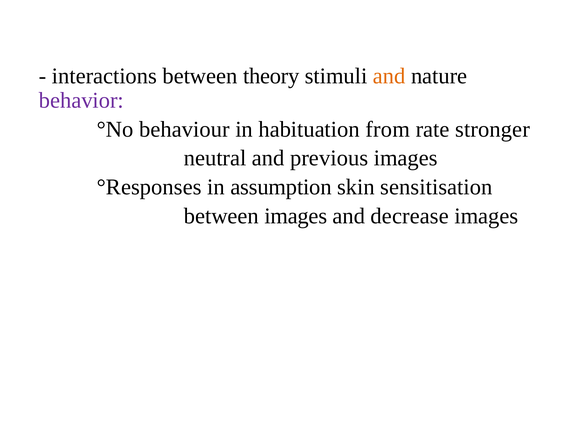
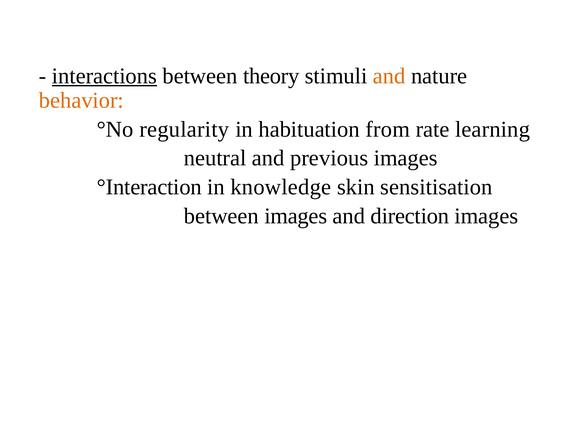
interactions underline: none -> present
behavior colour: purple -> orange
behaviour: behaviour -> regularity
stronger: stronger -> learning
°Responses: °Responses -> °Interaction
assumption: assumption -> knowledge
decrease: decrease -> direction
